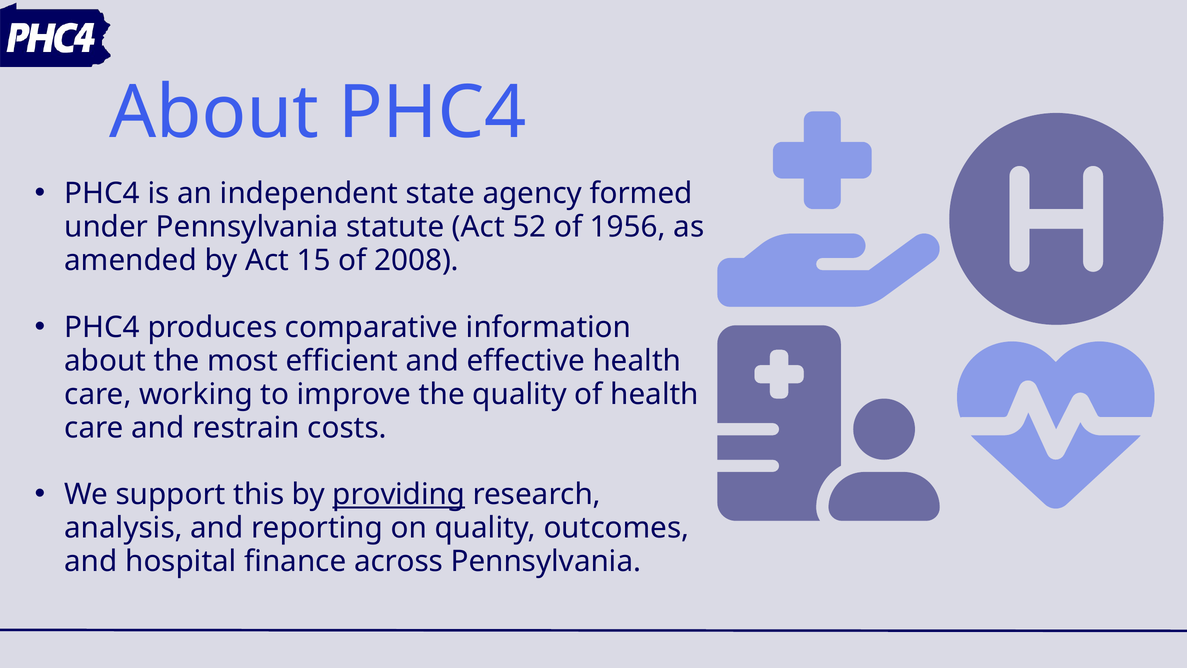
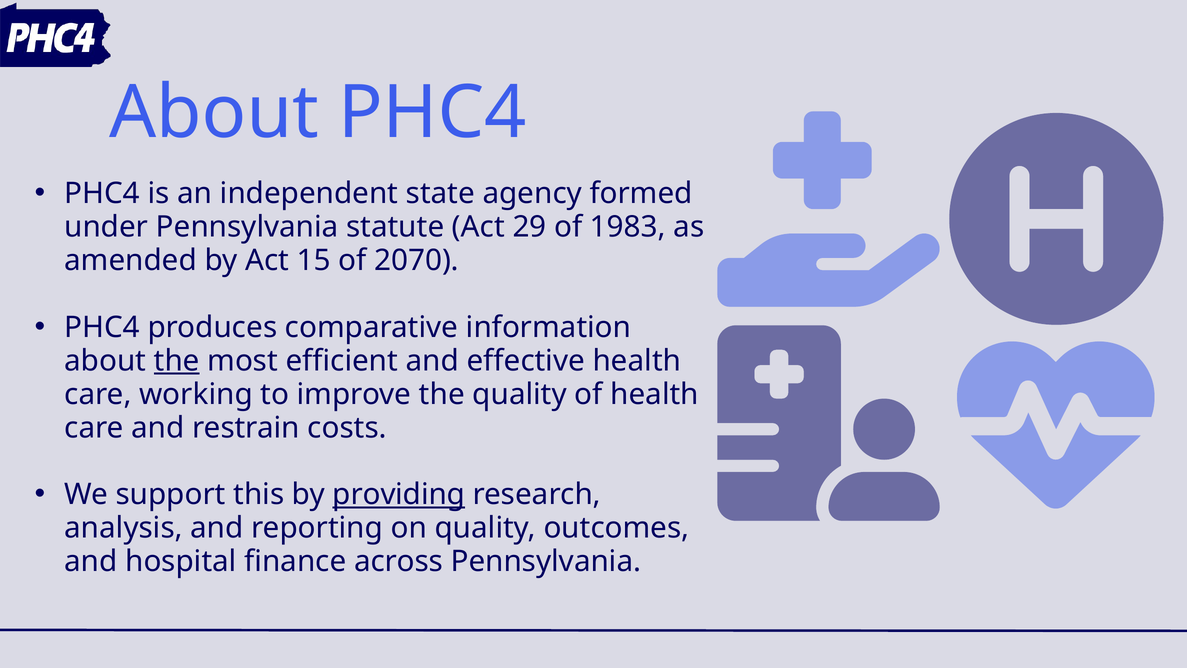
52: 52 -> 29
1956: 1956 -> 1983
2008: 2008 -> 2070
the at (177, 361) underline: none -> present
